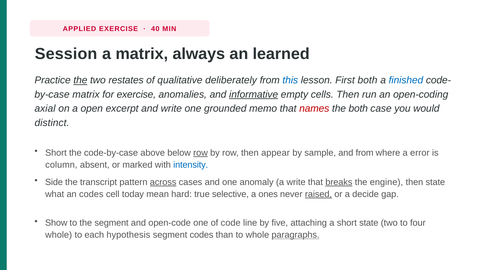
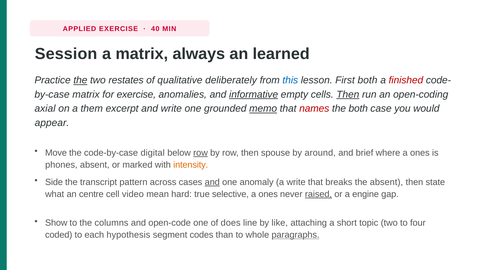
finished colour: blue -> red
Then at (348, 95) underline: none -> present
open: open -> them
memo underline: none -> present
distinct: distinct -> appear
Short at (56, 153): Short -> Move
above: above -> digital
appear: appear -> spouse
sample: sample -> around
and from: from -> brief
where a error: error -> ones
column: column -> phones
intensity colour: blue -> orange
across underline: present -> none
and at (212, 183) underline: none -> present
breaks underline: present -> none
the engine: engine -> absent
an codes: codes -> centre
today: today -> video
decide: decide -> engine
the segment: segment -> columns
code: code -> does
five: five -> like
short state: state -> topic
whole at (59, 236): whole -> coded
